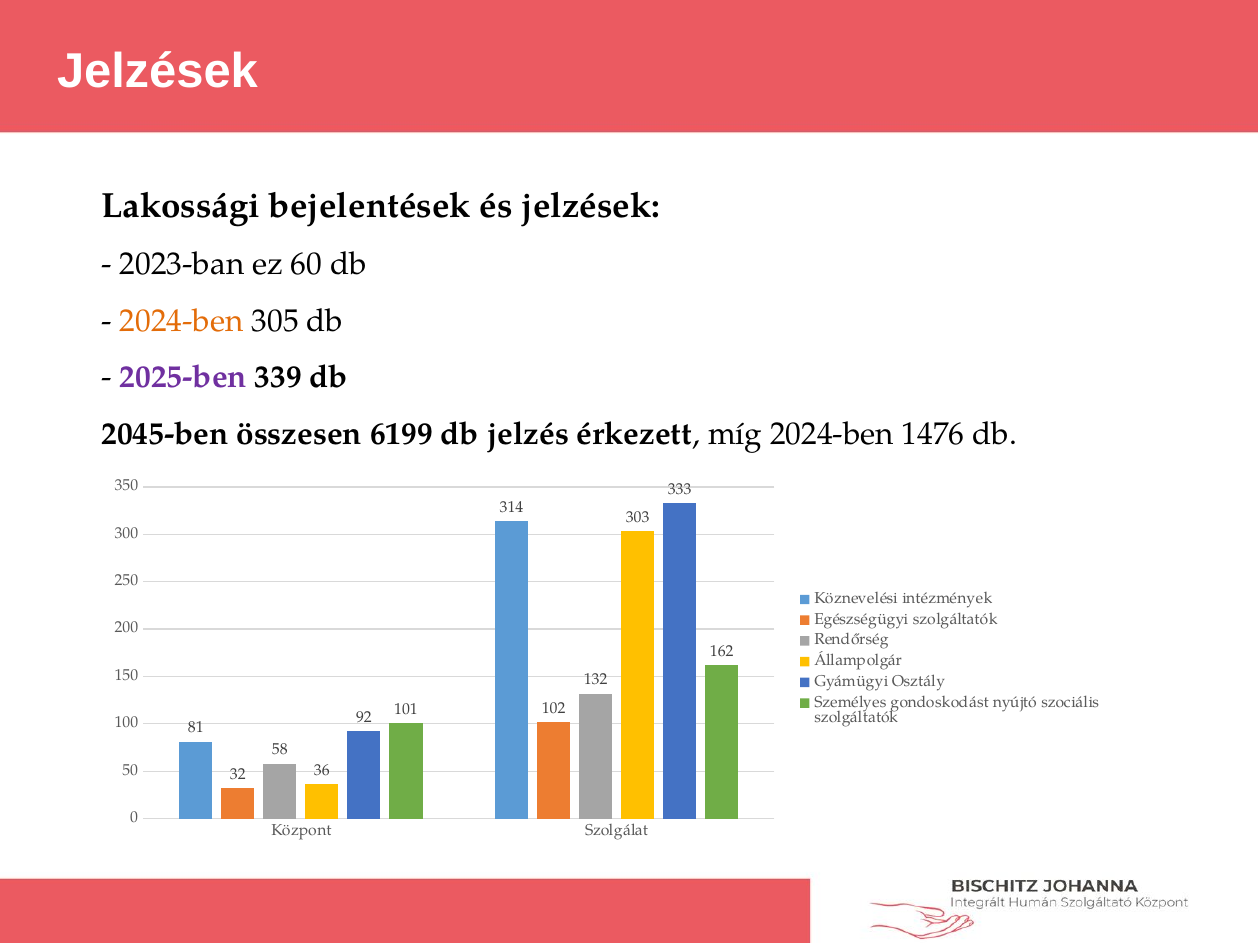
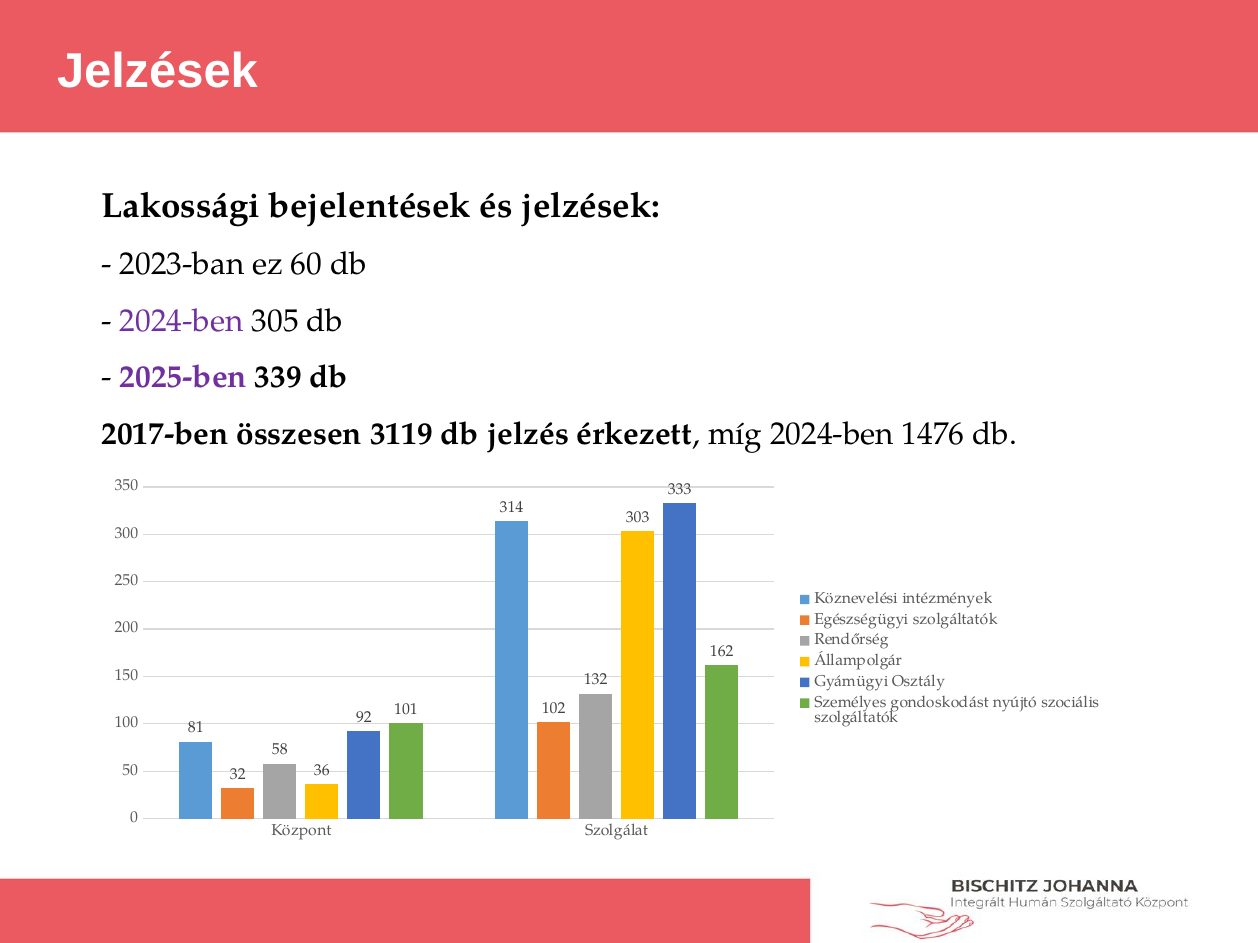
2024-ben at (182, 321) colour: orange -> purple
2045-ben: 2045-ben -> 2017-ben
6199: 6199 -> 3119
